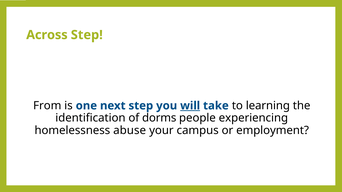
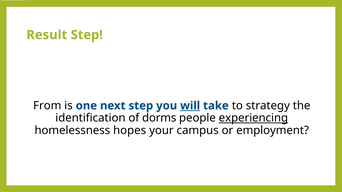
Across: Across -> Result
learning: learning -> strategy
experiencing underline: none -> present
abuse: abuse -> hopes
